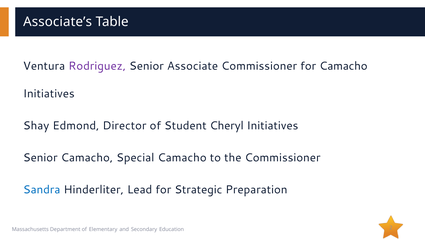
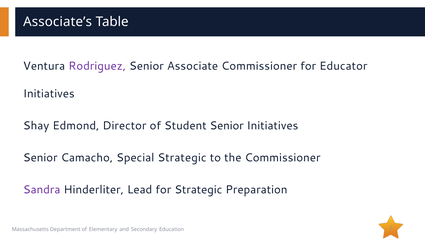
for Camacho: Camacho -> Educator
Student Cheryl: Cheryl -> Senior
Special Camacho: Camacho -> Strategic
Sandra colour: blue -> purple
